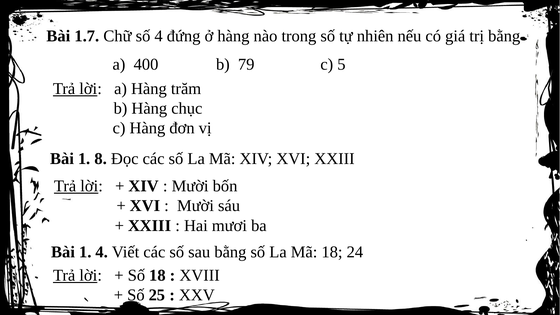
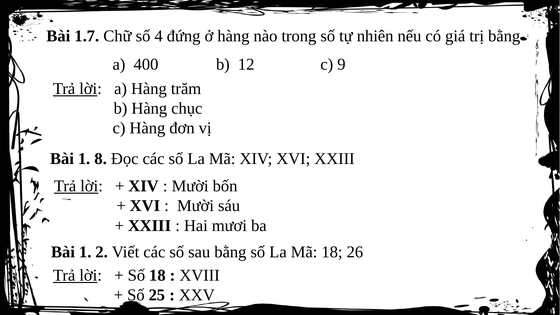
79: 79 -> 12
5: 5 -> 9
1 4: 4 -> 2
24: 24 -> 26
